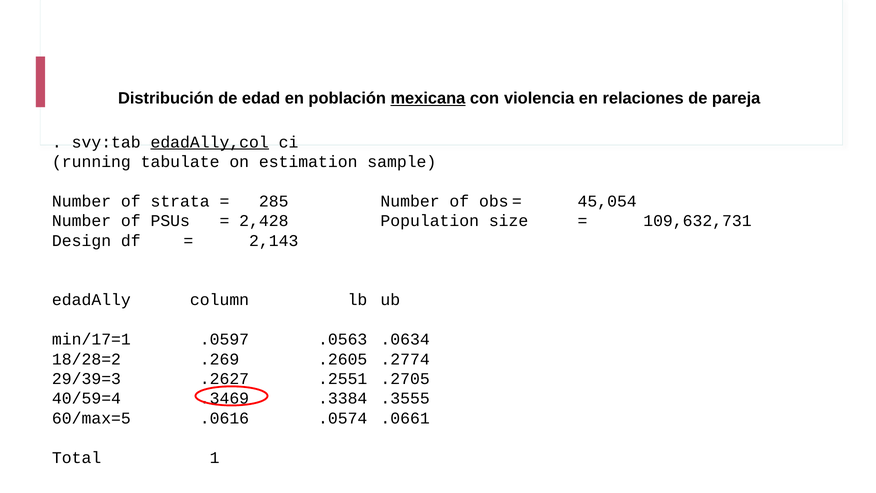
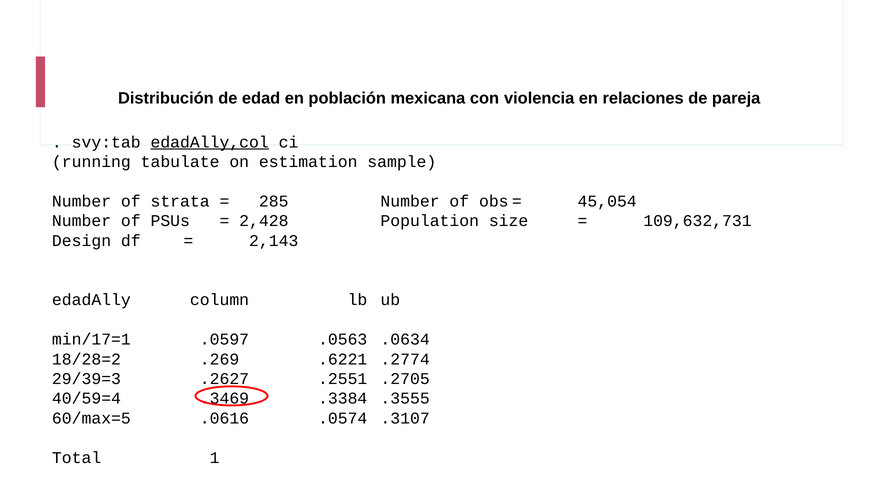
mexicana underline: present -> none
.2605: .2605 -> .6221
.0661: .0661 -> .3107
